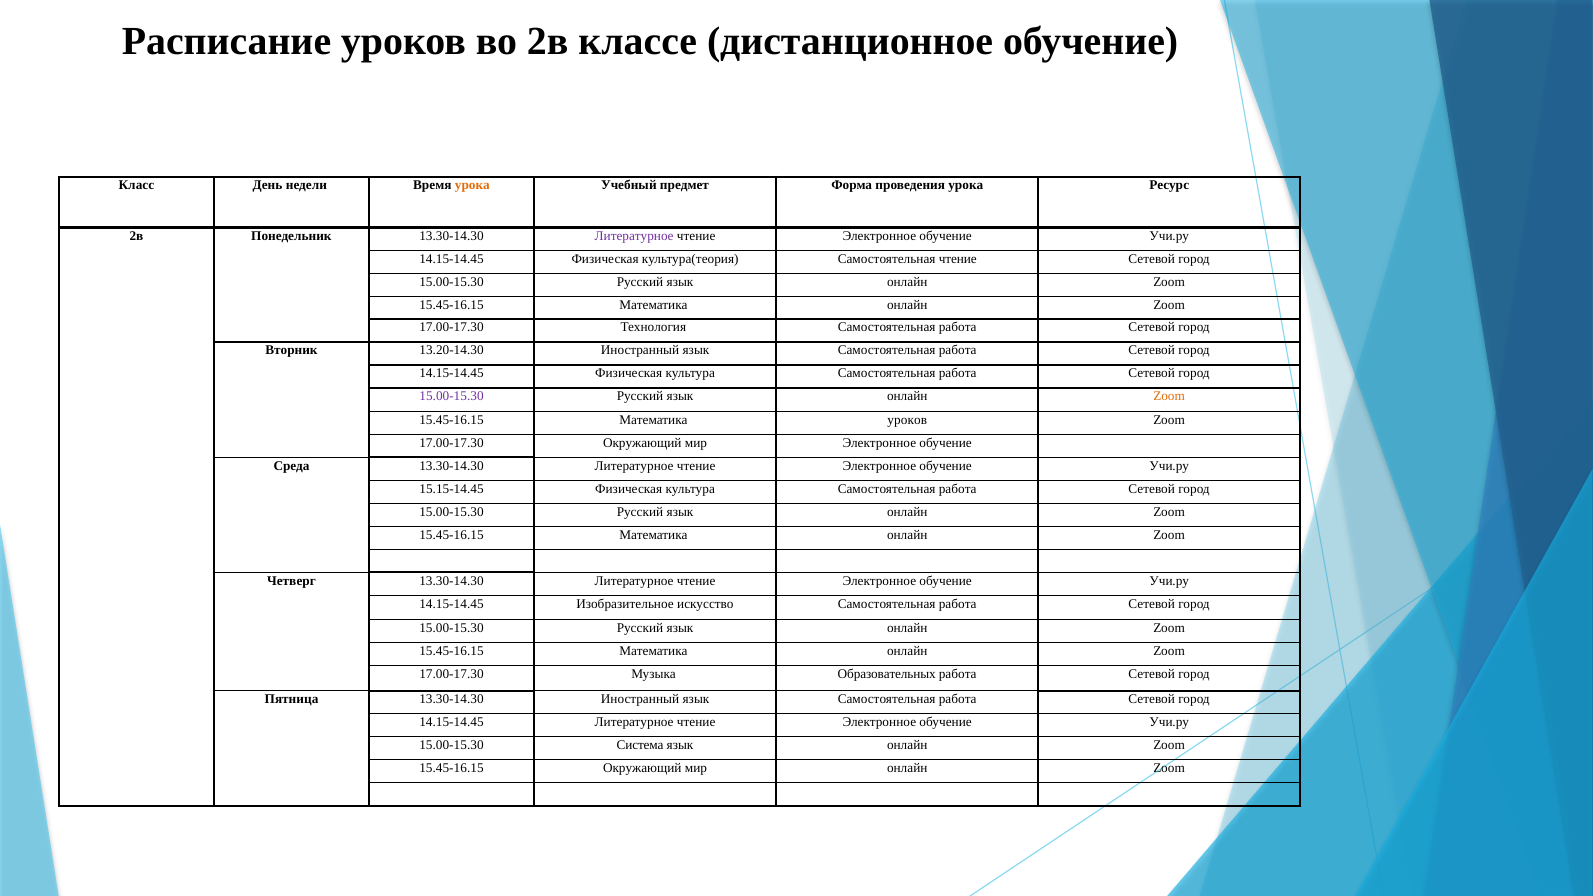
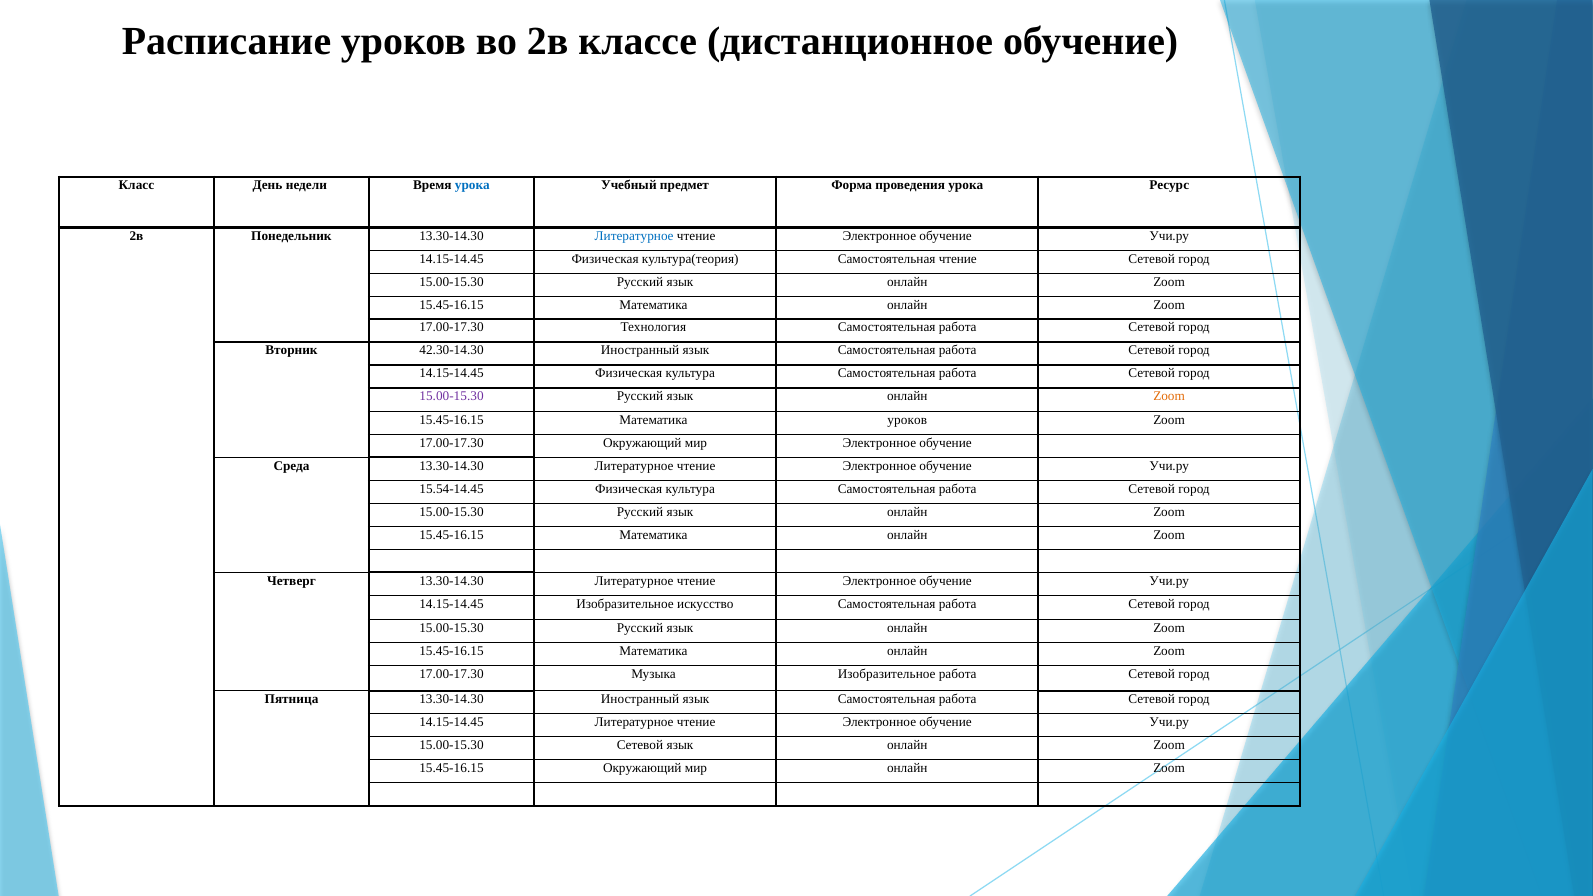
урока at (472, 185) colour: orange -> blue
Литературное at (634, 236) colour: purple -> blue
13.20-14.30: 13.20-14.30 -> 42.30-14.30
15.15-14.45: 15.15-14.45 -> 15.54-14.45
Музыка Образовательных: Образовательных -> Изобразительное
15.00-15.30 Система: Система -> Сетевой
